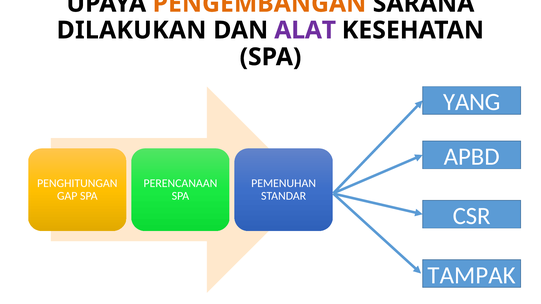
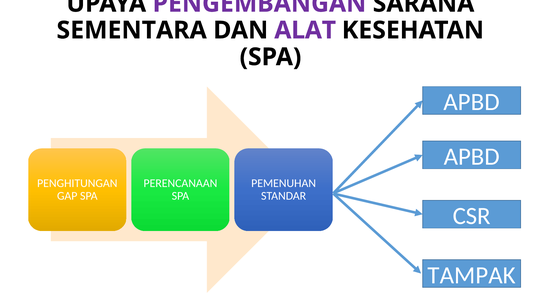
PENGEMBANGAN colour: orange -> purple
DILAKUKAN: DILAKUKAN -> SEMENTARA
YANG at (472, 102): YANG -> APBD
